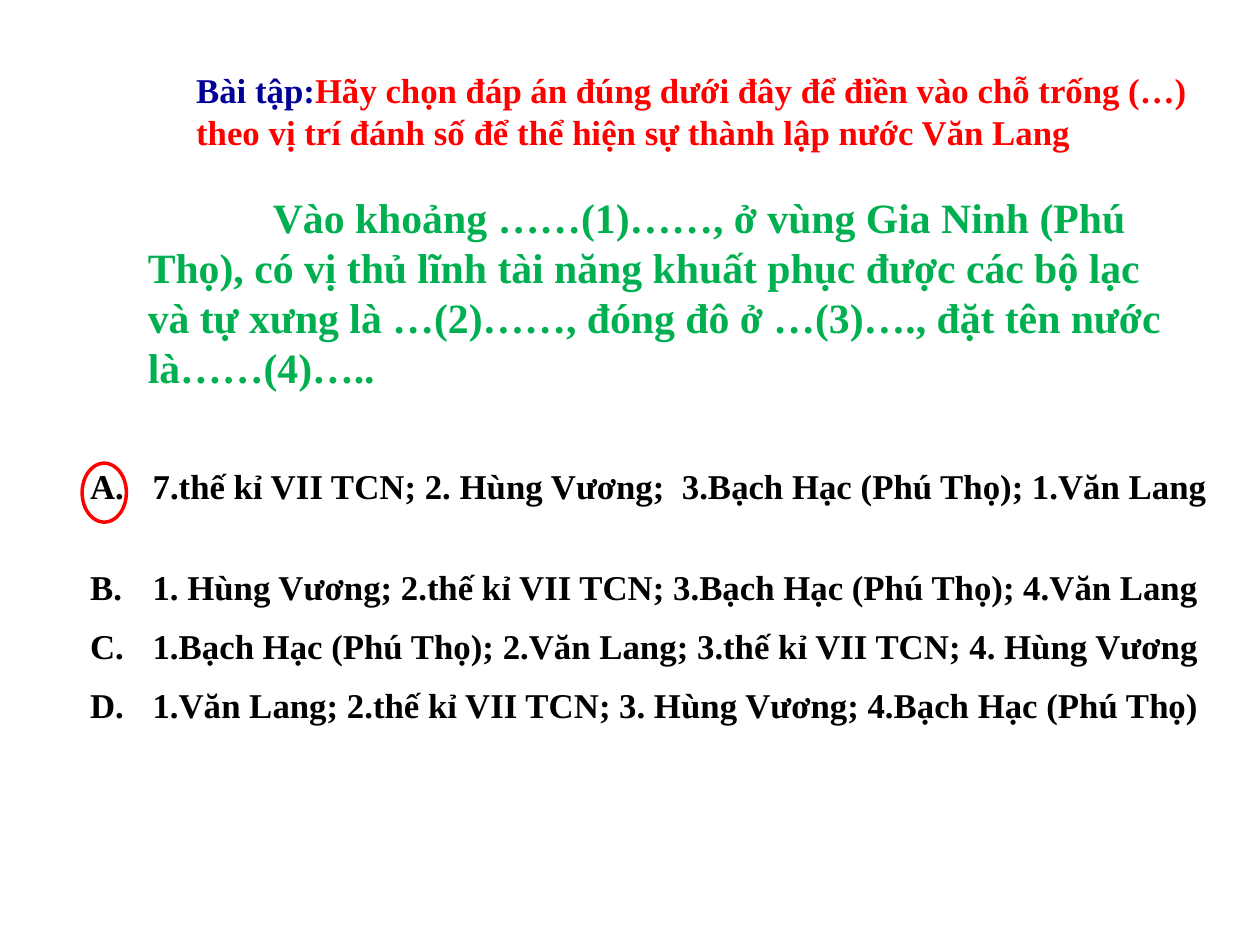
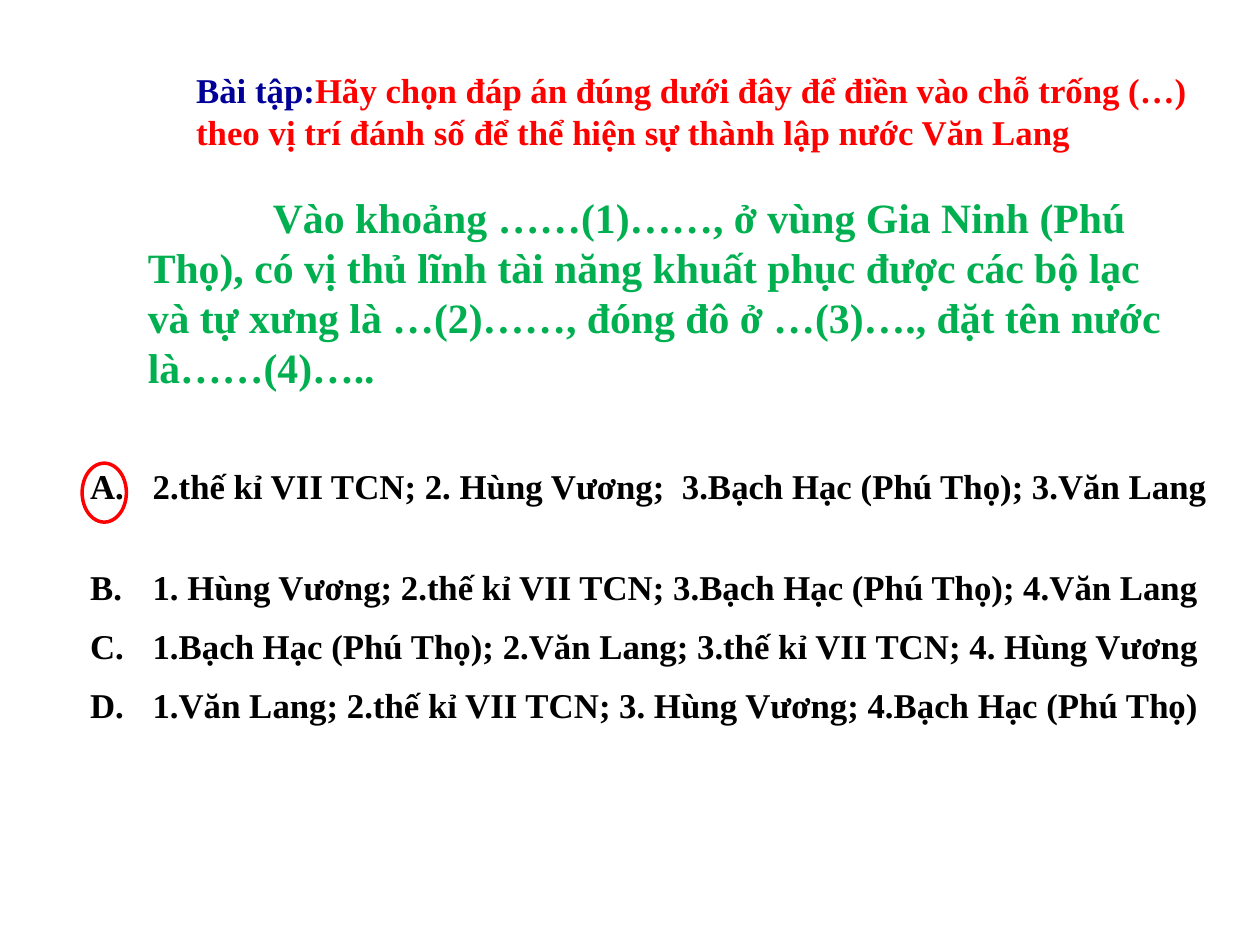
7.thế at (189, 489): 7.thế -> 2.thế
Thọ 1.Văn: 1.Văn -> 3.Văn
